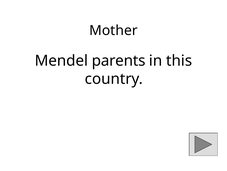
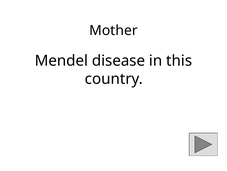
parents: parents -> disease
